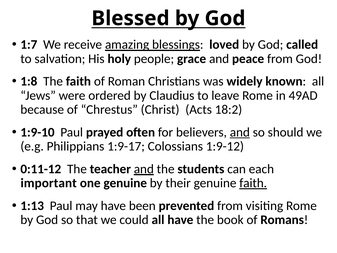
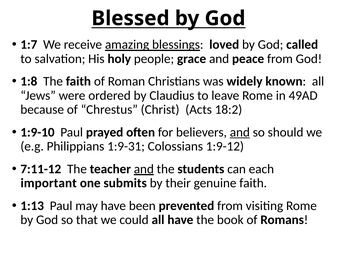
1:9-17: 1:9-17 -> 1:9-31
0:11-12: 0:11-12 -> 7:11-12
one genuine: genuine -> submits
faith at (253, 183) underline: present -> none
